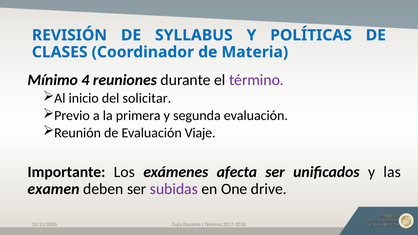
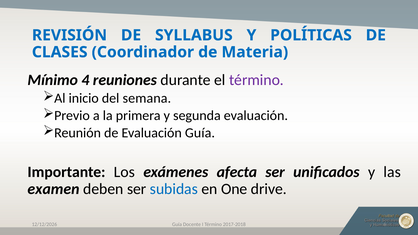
solicitar: solicitar -> semana
Evaluación Viaje: Viaje -> Guía
subidas colour: purple -> blue
